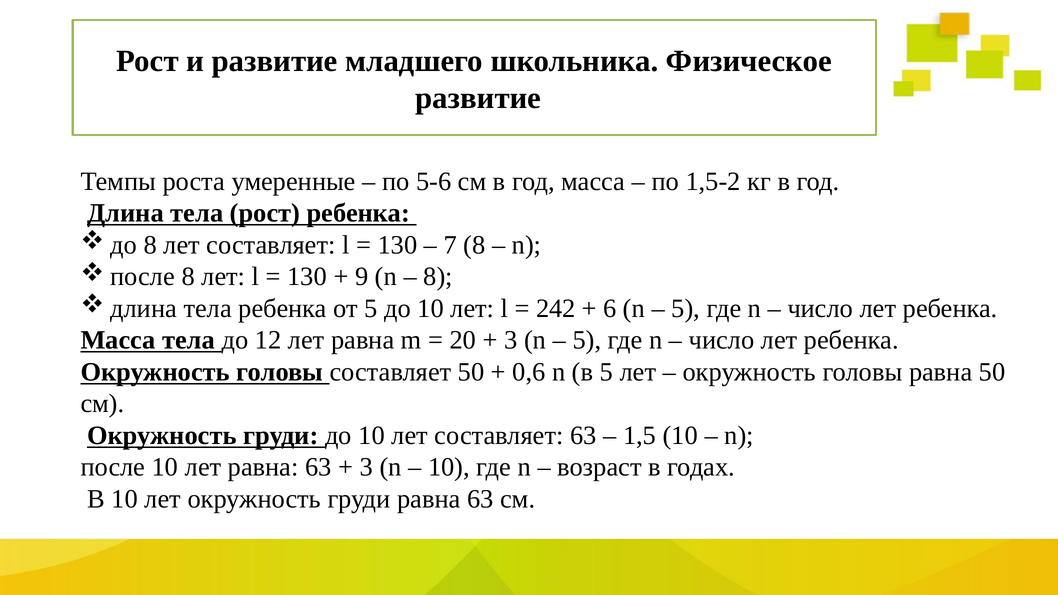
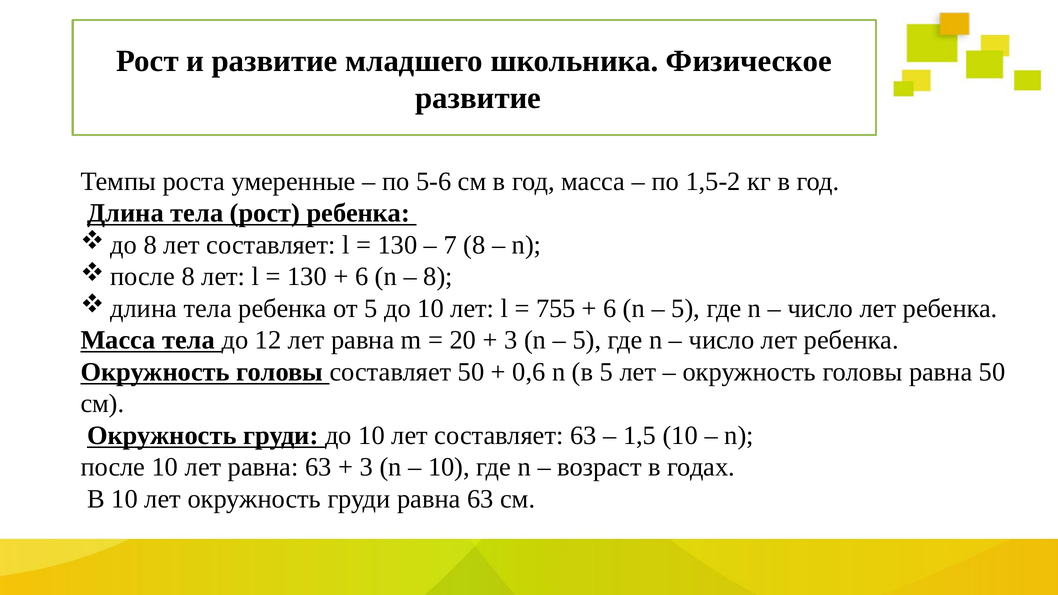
9 at (362, 277): 9 -> 6
242: 242 -> 755
